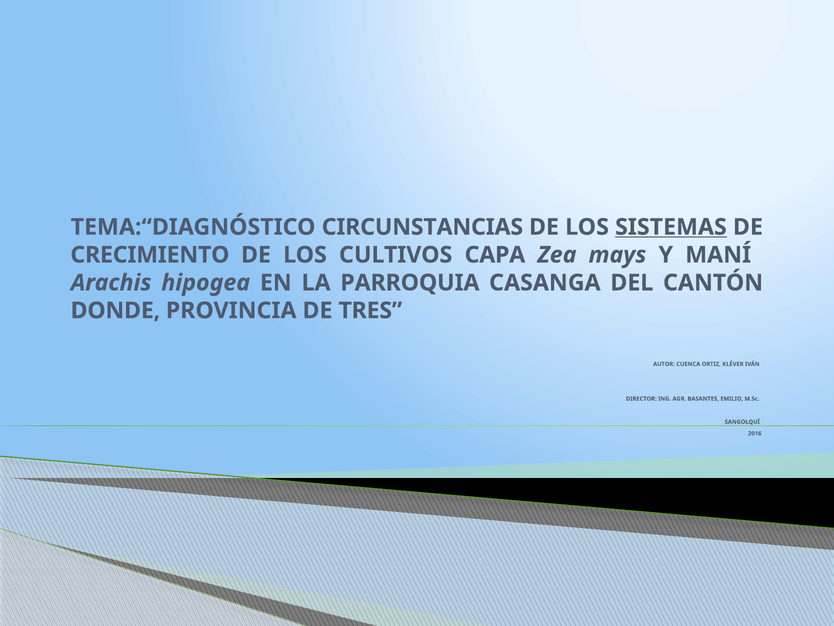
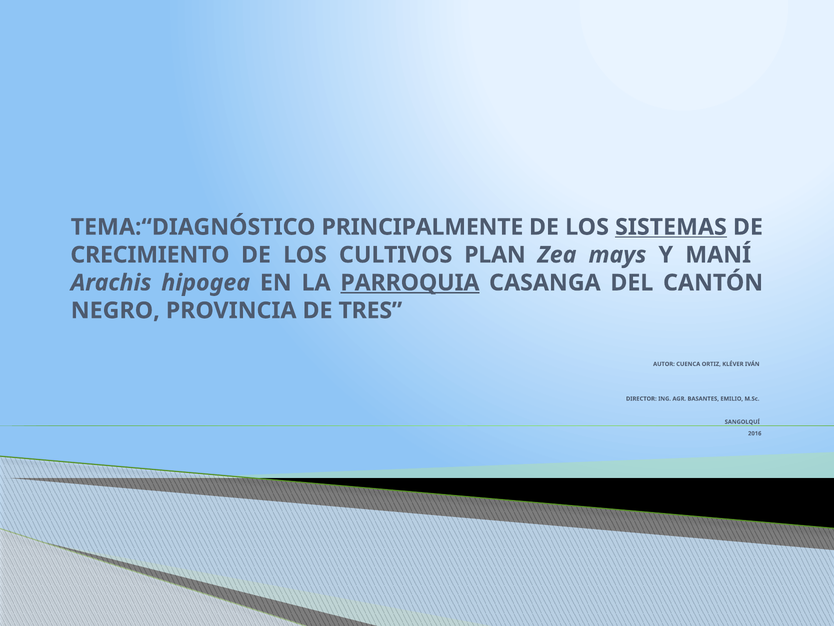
CIRCUNSTANCIAS: CIRCUNSTANCIAS -> PRINCIPALMENTE
CAPA: CAPA -> PLAN
PARROQUIA underline: none -> present
DONDE: DONDE -> NEGRO
